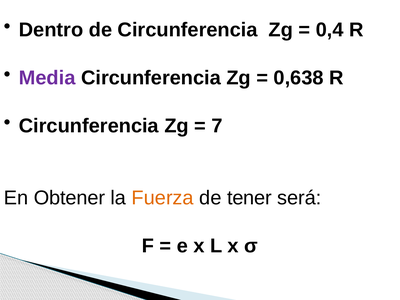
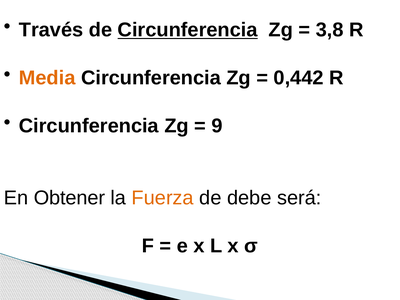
Dentro: Dentro -> Través
Circunferencia at (188, 30) underline: none -> present
0,4: 0,4 -> 3,8
Media colour: purple -> orange
0,638: 0,638 -> 0,442
7: 7 -> 9
tener: tener -> debe
